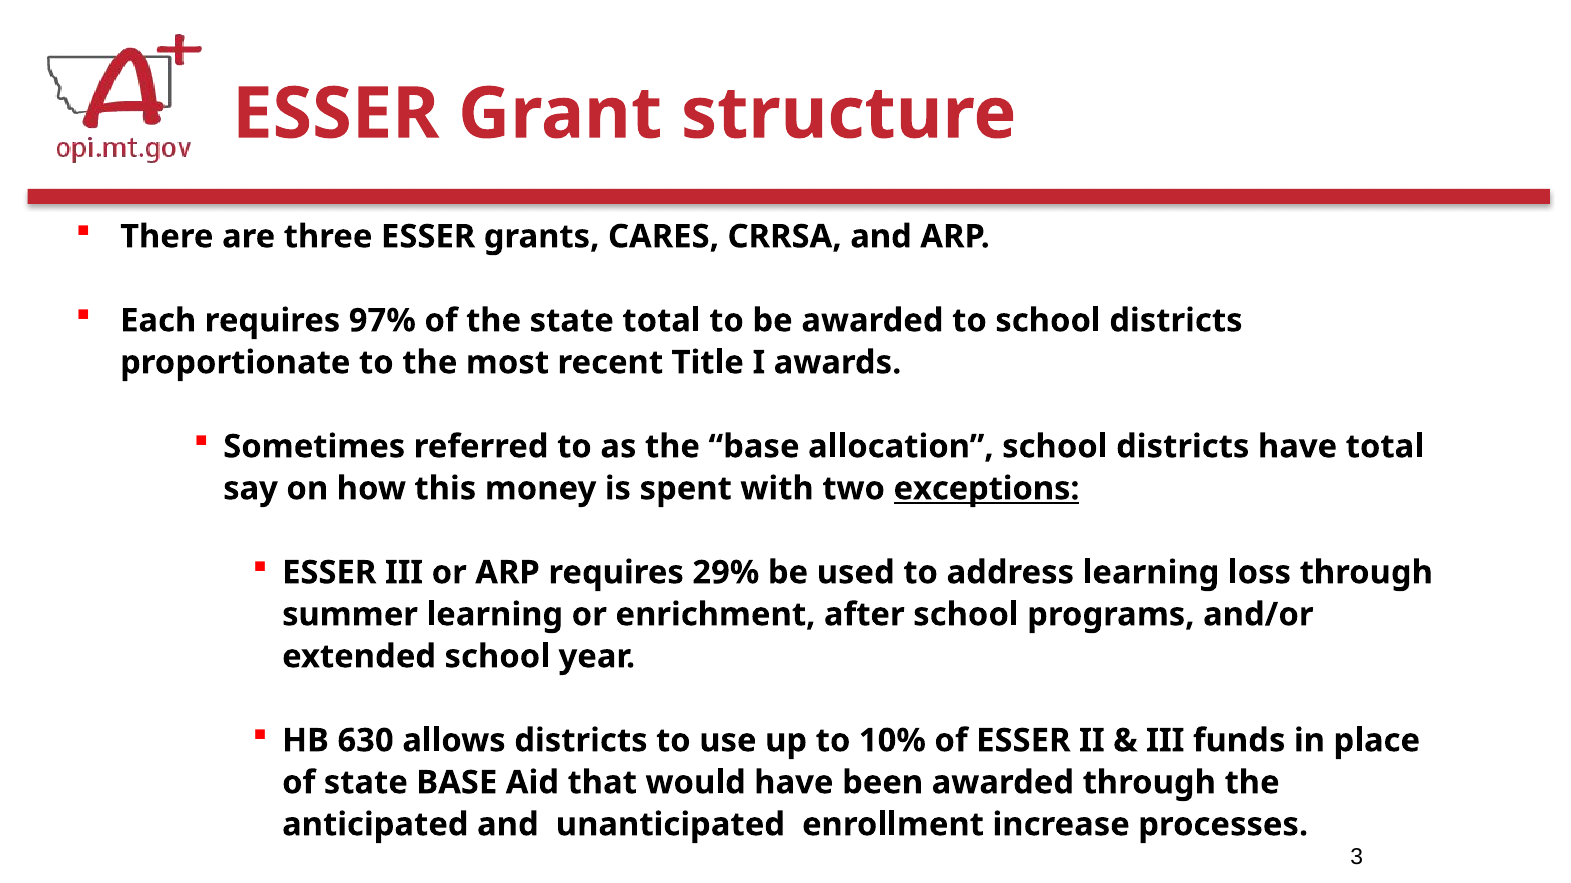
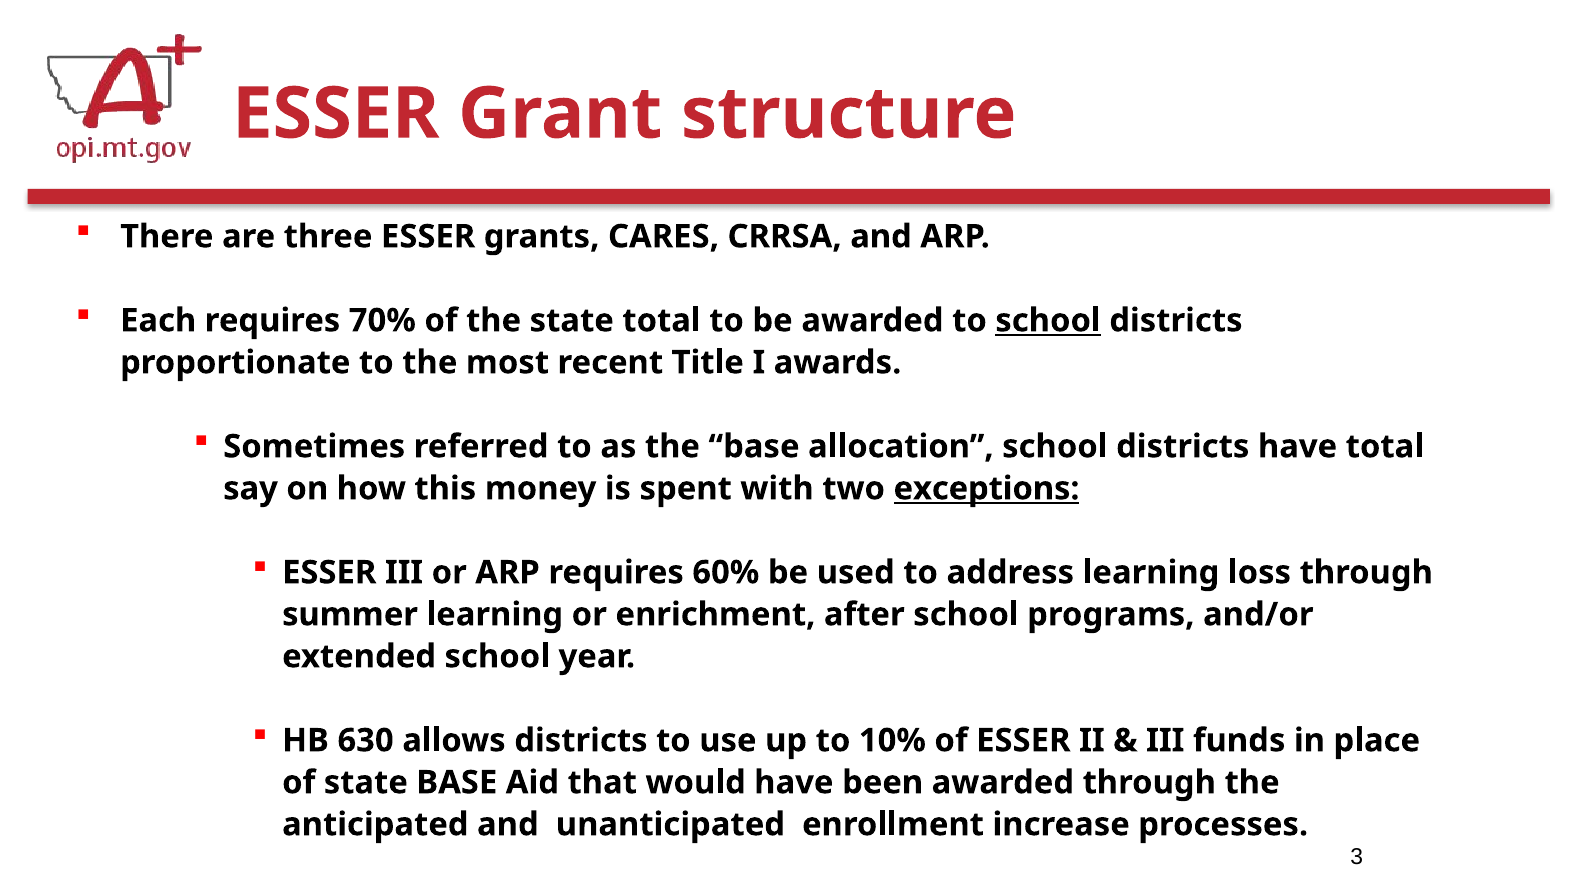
97%: 97% -> 70%
school at (1048, 321) underline: none -> present
29%: 29% -> 60%
